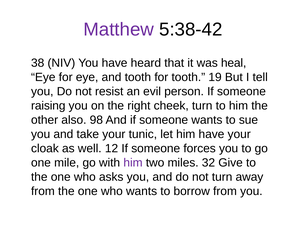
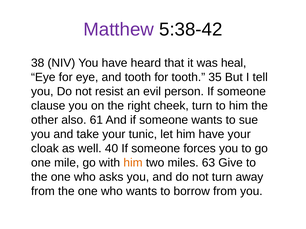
19: 19 -> 35
raising: raising -> clause
98: 98 -> 61
12: 12 -> 40
him at (133, 163) colour: purple -> orange
32: 32 -> 63
